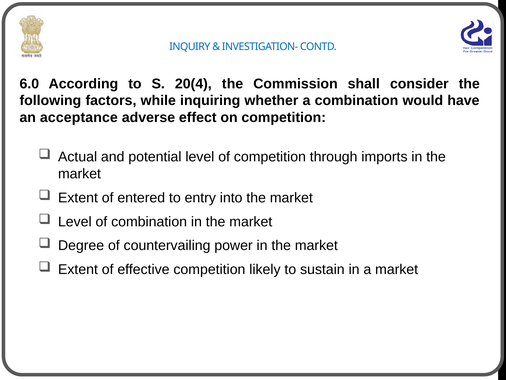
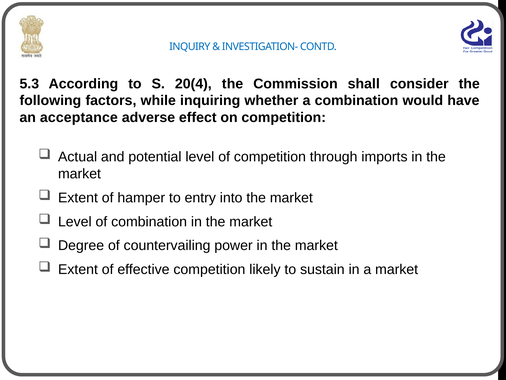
6.0: 6.0 -> 5.3
entered: entered -> hamper
